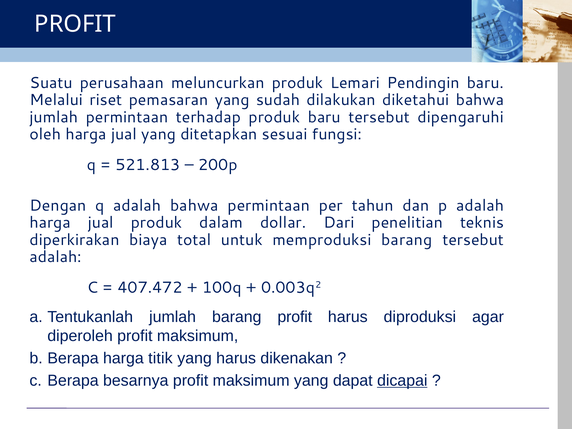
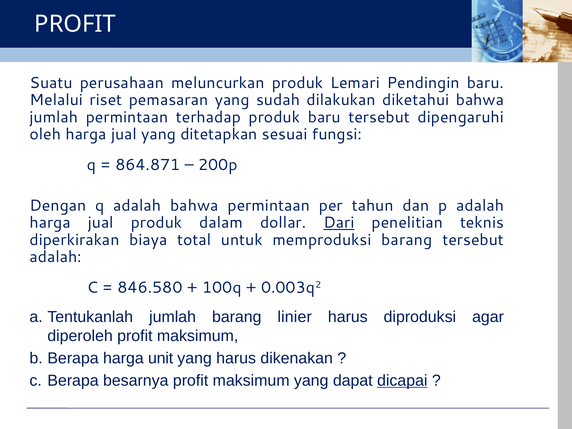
521.813: 521.813 -> 864.871
Dari underline: none -> present
407.472: 407.472 -> 846.580
barang profit: profit -> linier
titik: titik -> unit
